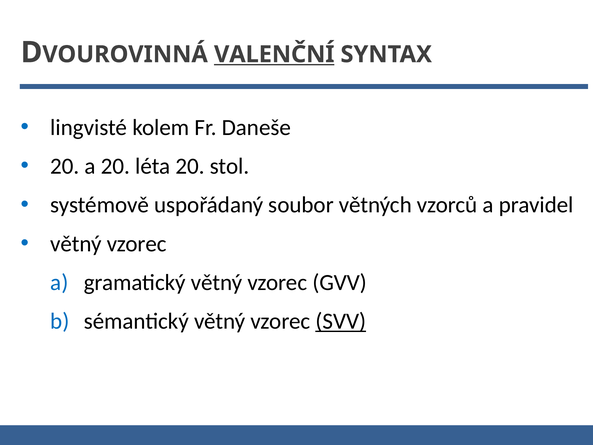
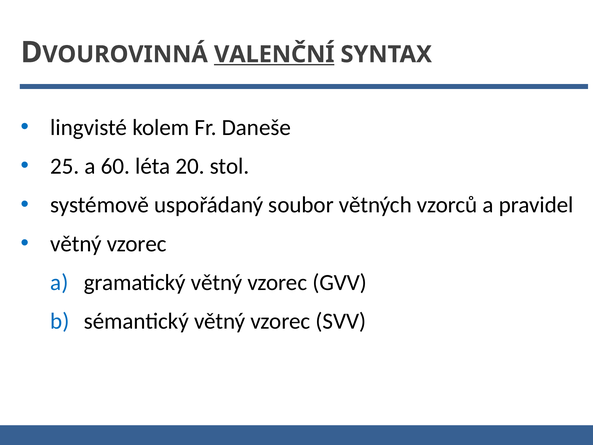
20 at (65, 166): 20 -> 25
a 20: 20 -> 60
SVV underline: present -> none
